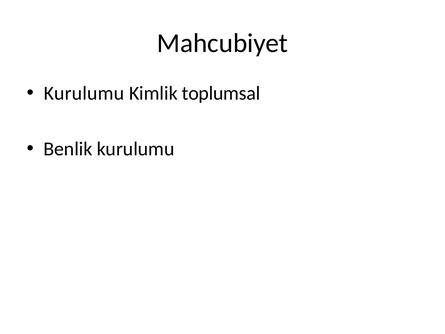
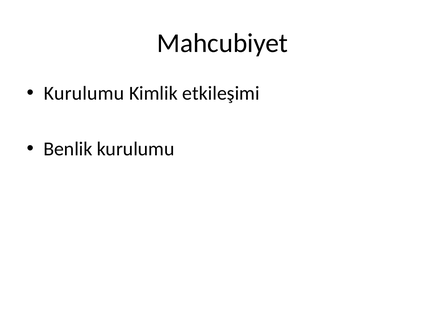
toplumsal: toplumsal -> etkileşimi
